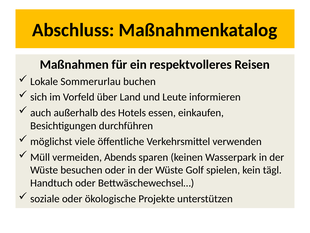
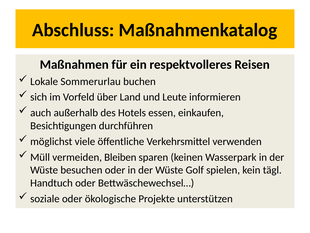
Abends: Abends -> Bleiben
